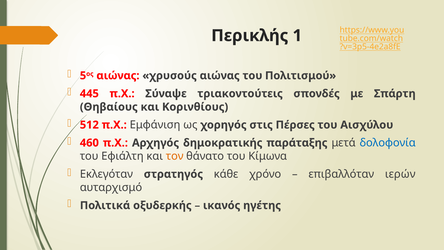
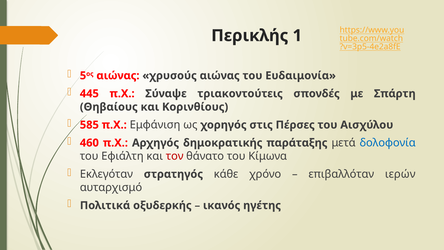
Πολιτισμού: Πολιτισμού -> Ευδαιμονία
512: 512 -> 585
τον colour: orange -> red
